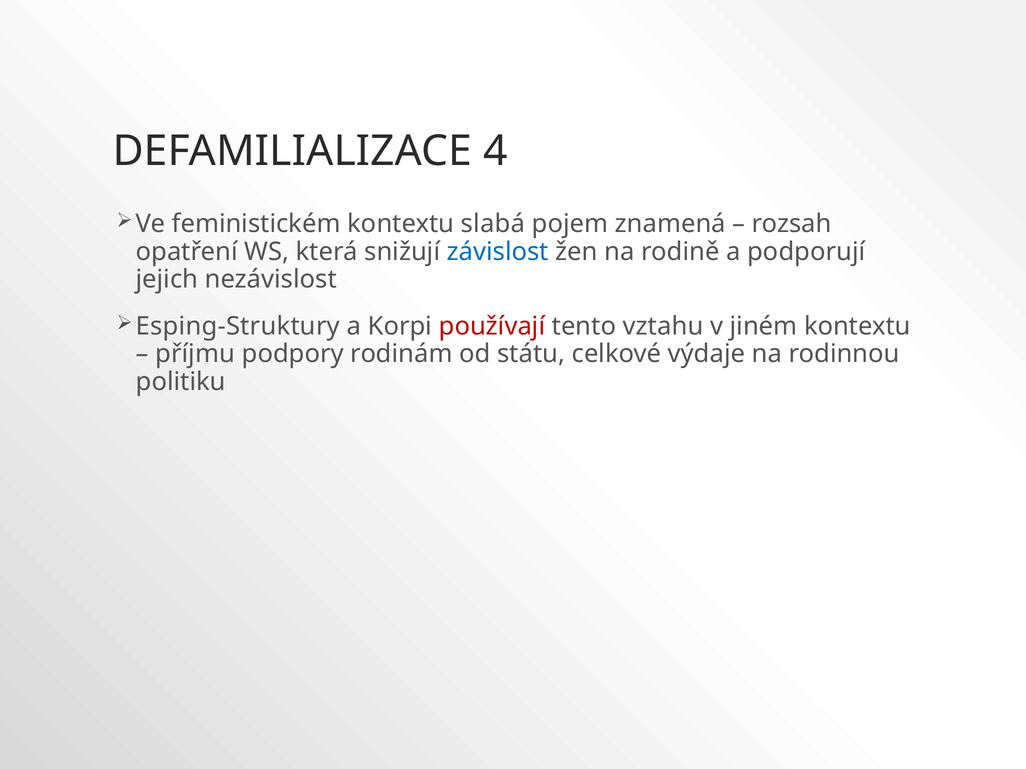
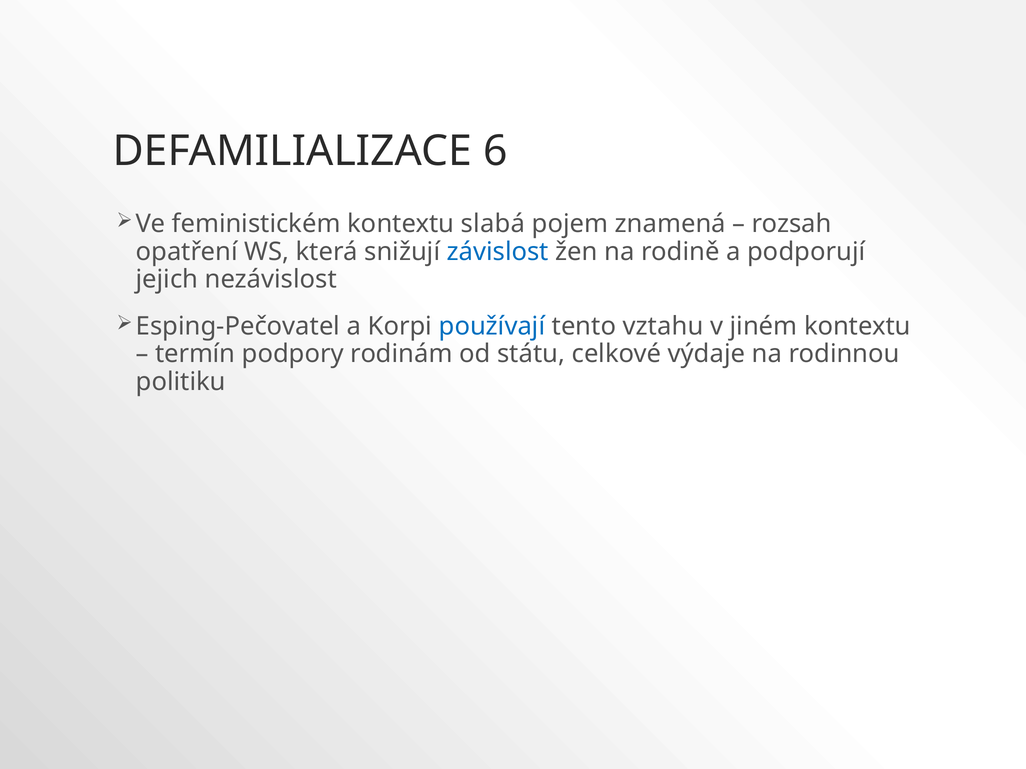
4: 4 -> 6
Esping-Struktury: Esping-Struktury -> Esping-Pečovatel
používají colour: red -> blue
příjmu: příjmu -> termín
